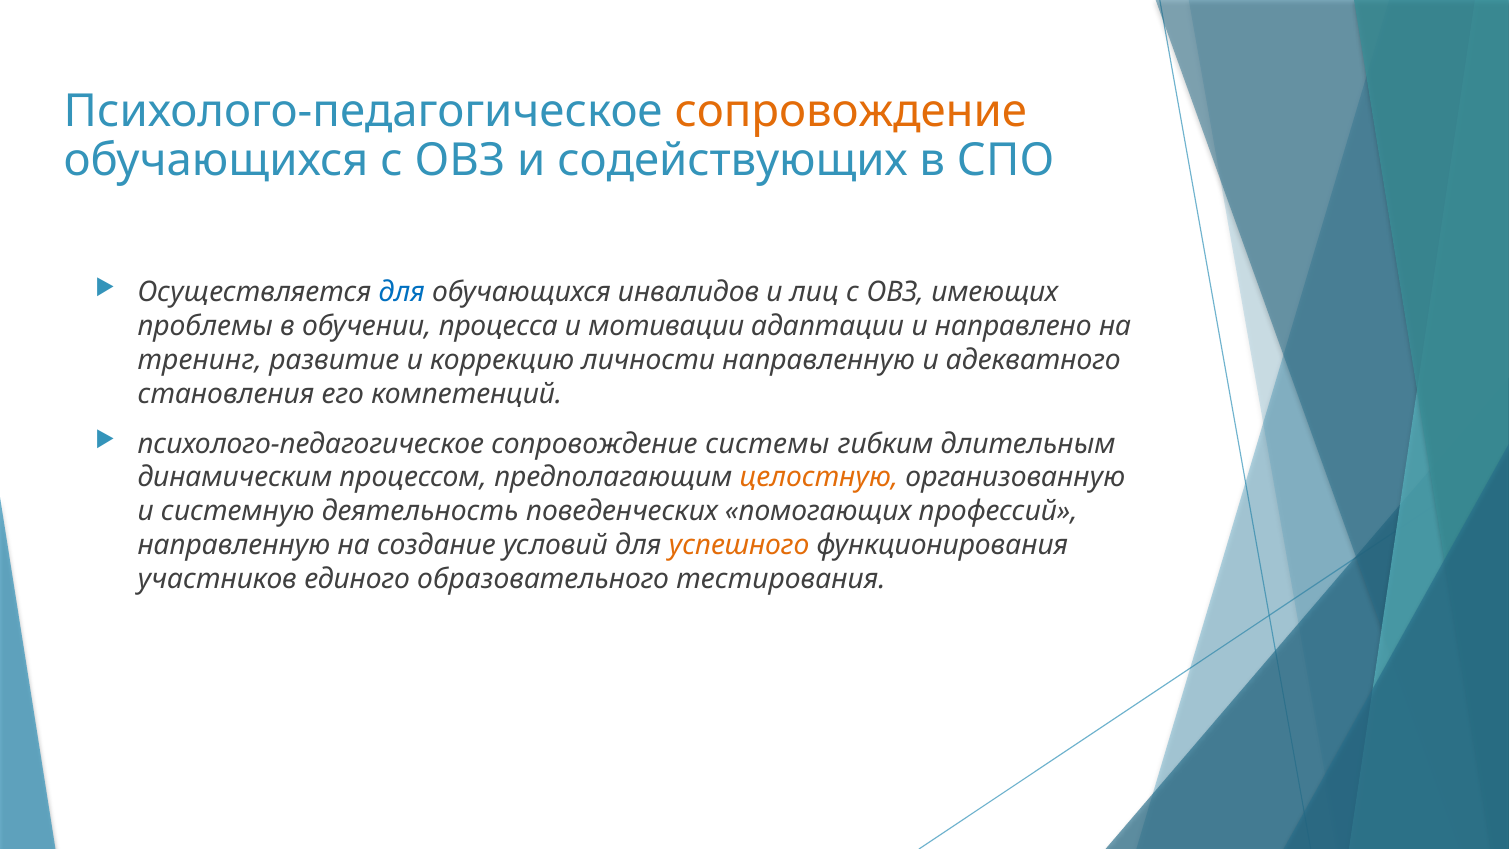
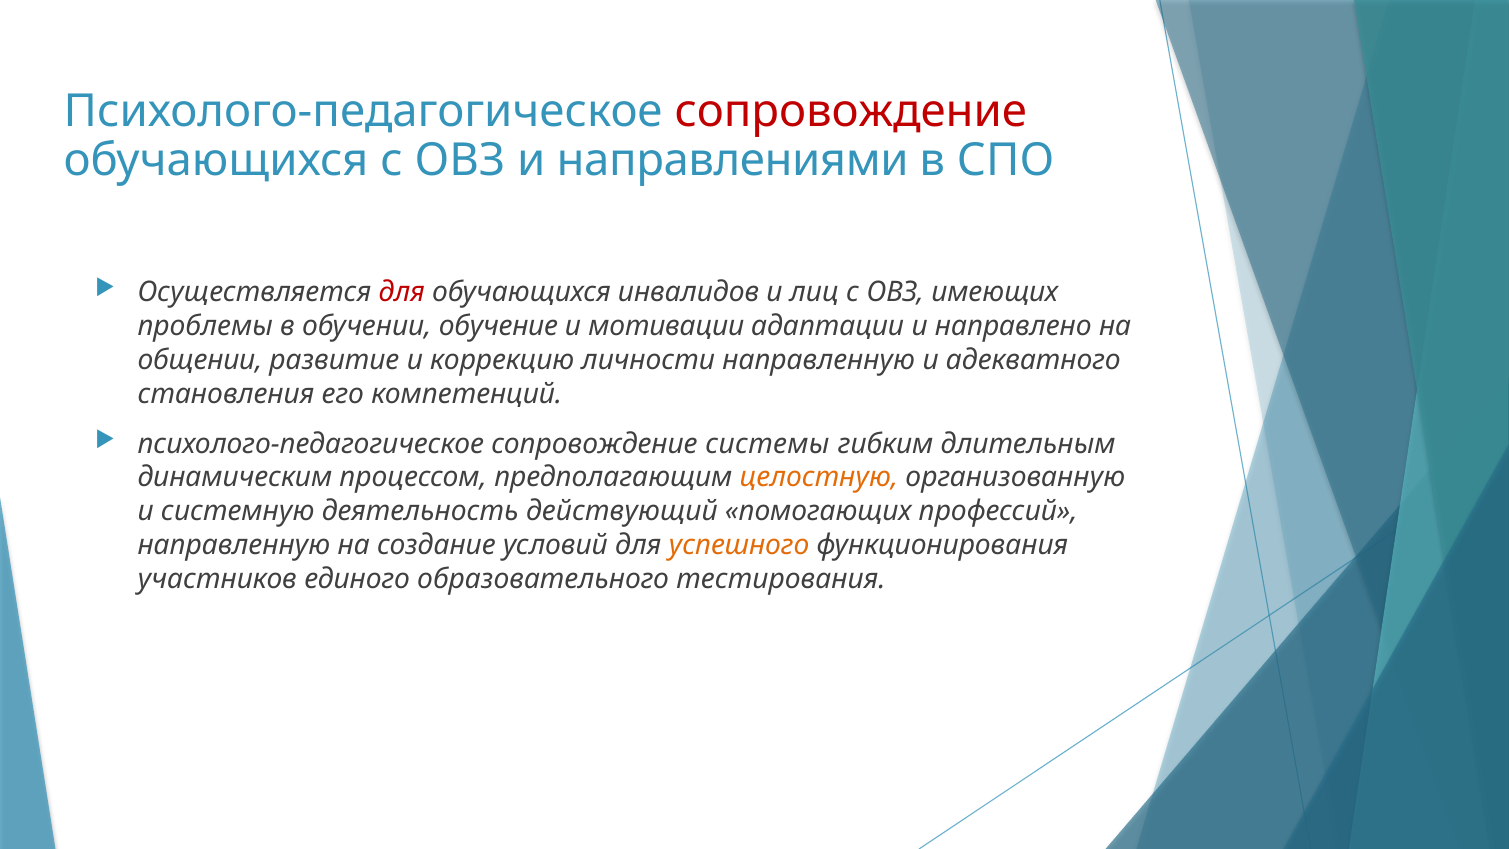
сопровождение at (851, 112) colour: orange -> red
содействующих: содействующих -> направлениями
для at (402, 292) colour: blue -> red
процесса: процесса -> обучение
тренинг: тренинг -> общении
поведенческих: поведенческих -> действующий
